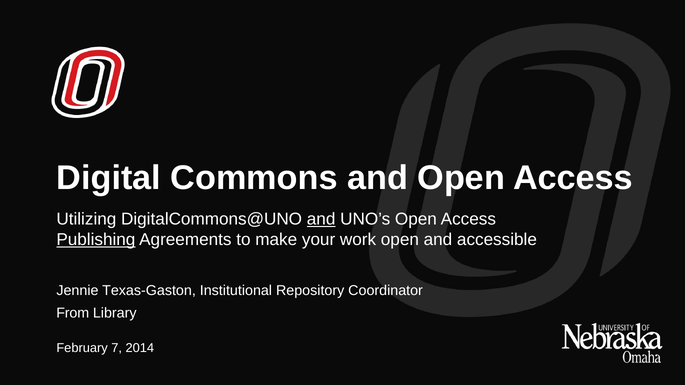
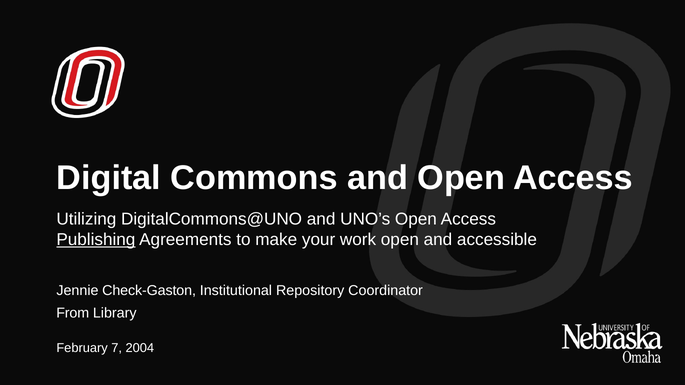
and at (321, 219) underline: present -> none
Texas-Gaston: Texas-Gaston -> Check-Gaston
2014: 2014 -> 2004
